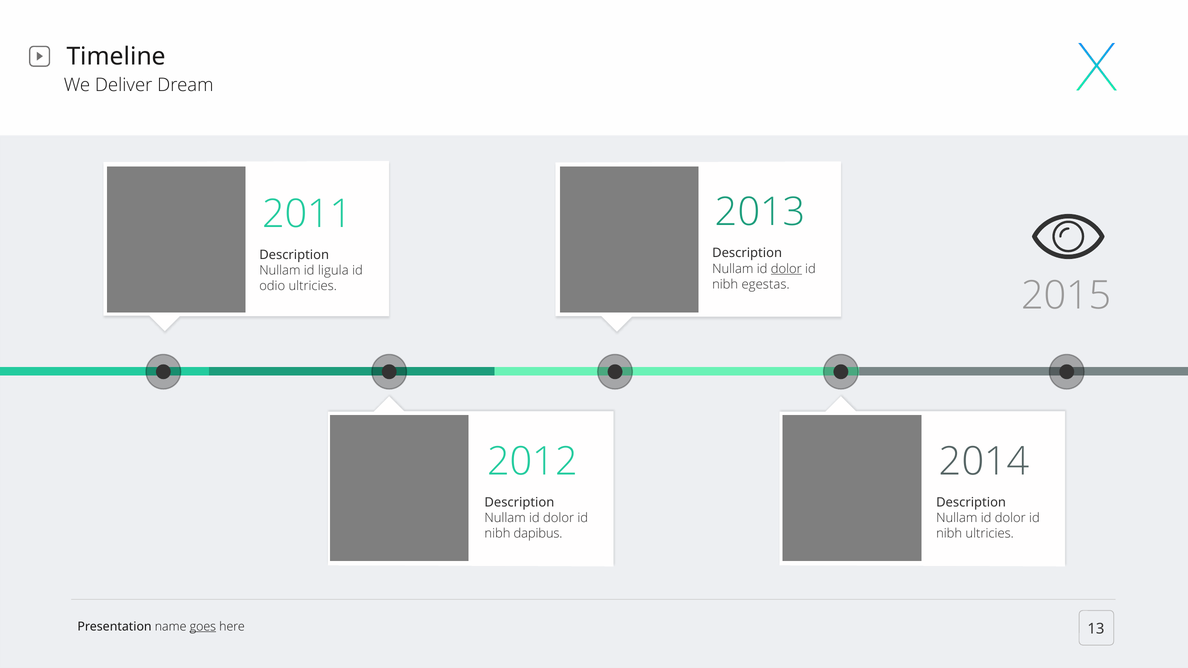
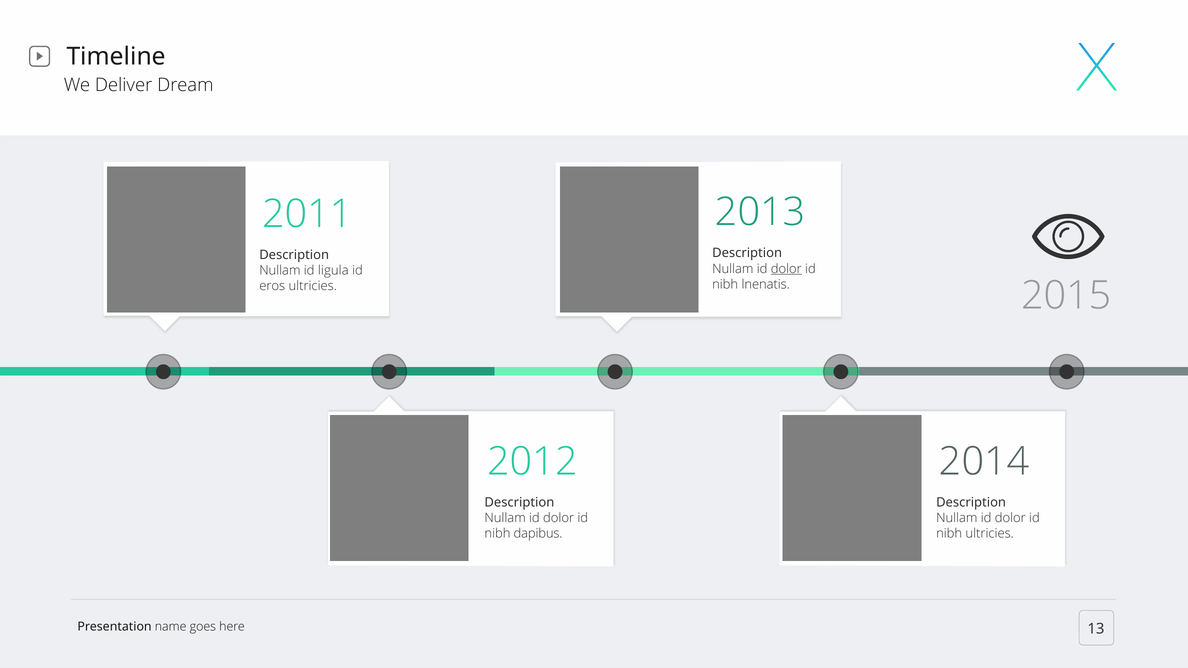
egestas: egestas -> lnenatis
odio: odio -> eros
goes underline: present -> none
